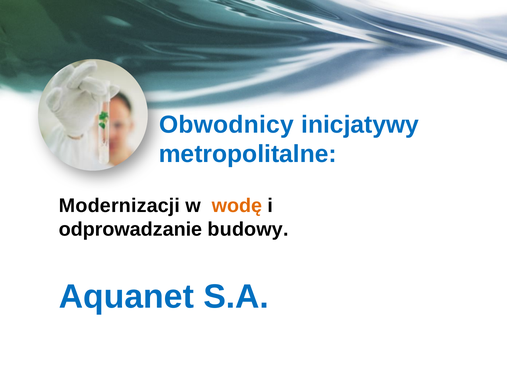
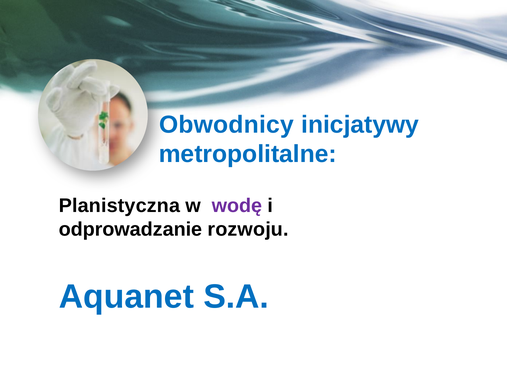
Modernizacji: Modernizacji -> Planistyczna
wodę colour: orange -> purple
budowy: budowy -> rozwoju
